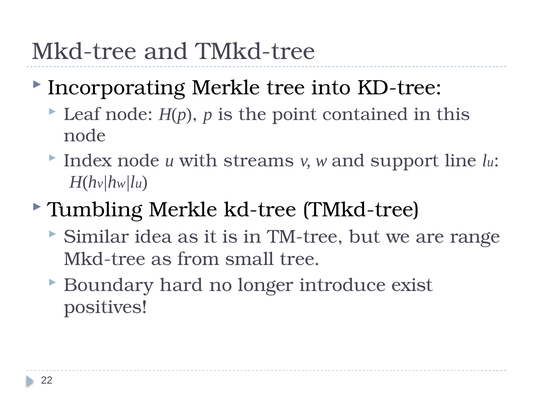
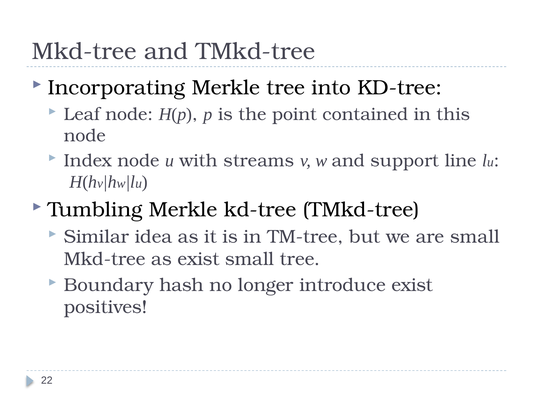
are range: range -> small
as from: from -> exist
hard: hard -> hash
